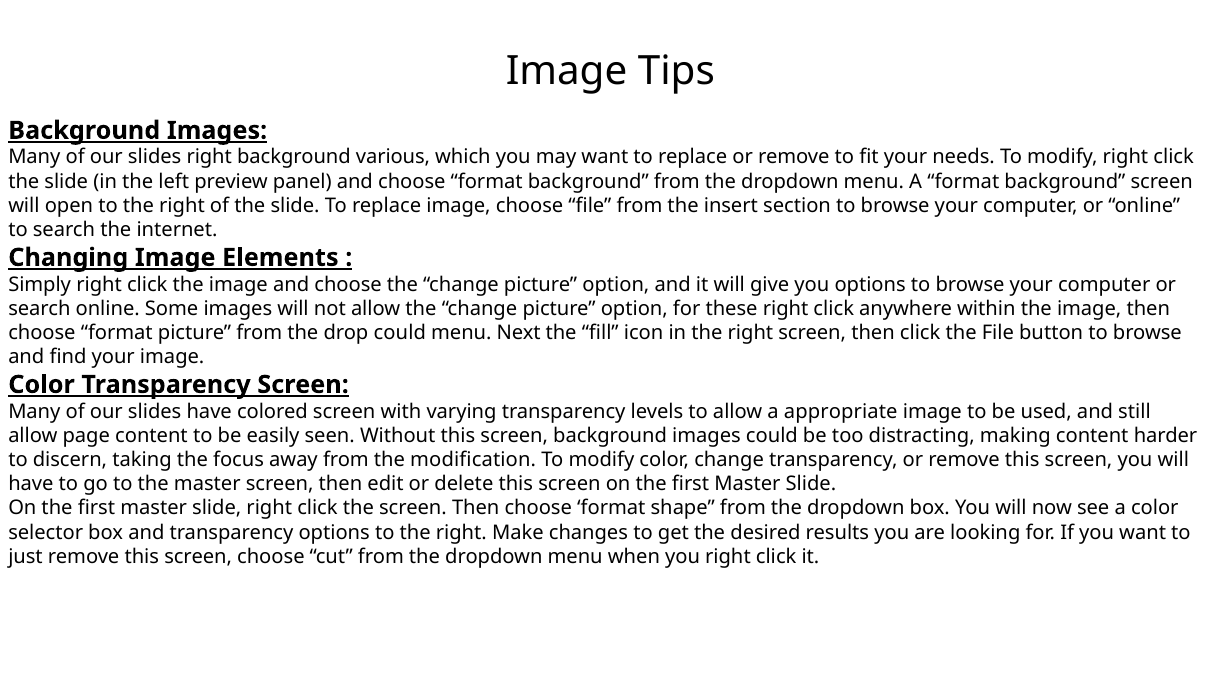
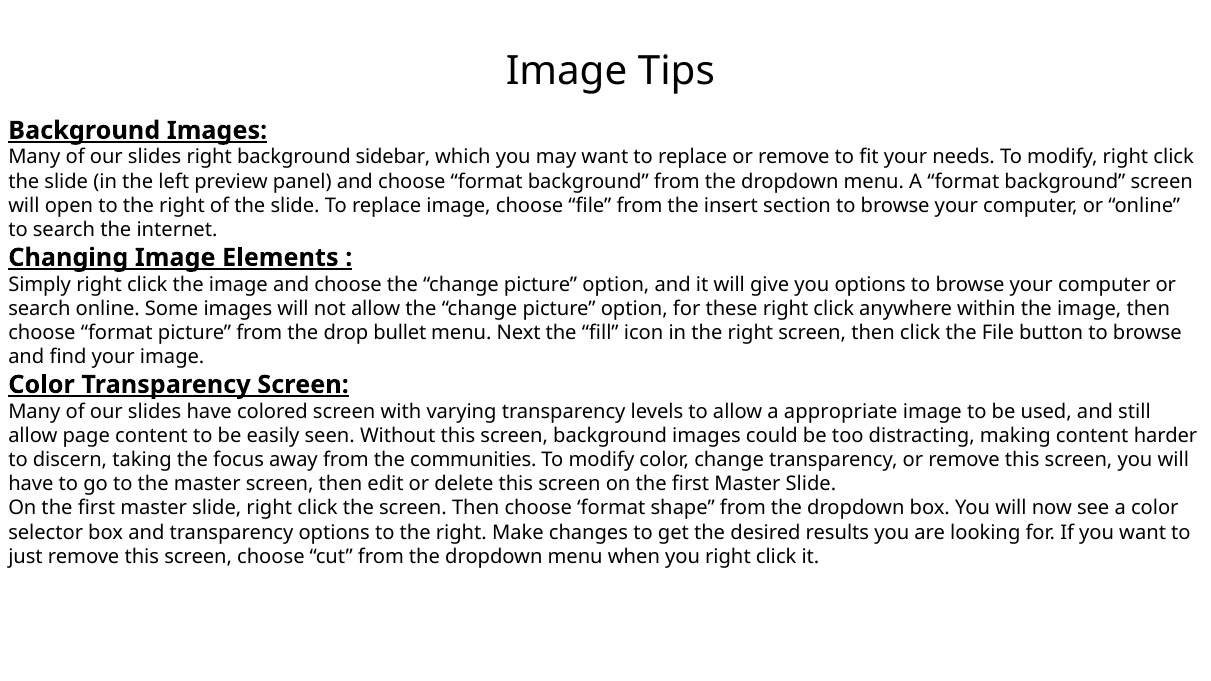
various: various -> sidebar
drop could: could -> bullet
modification: modification -> communities
